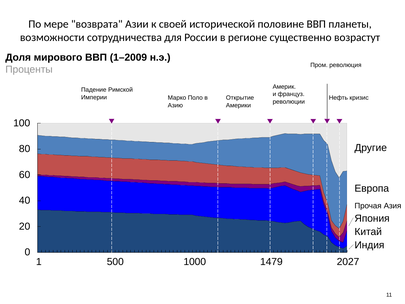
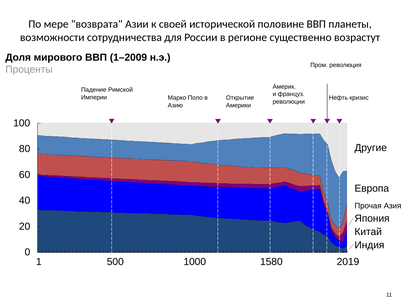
1479: 1479 -> 1580
2027: 2027 -> 2019
